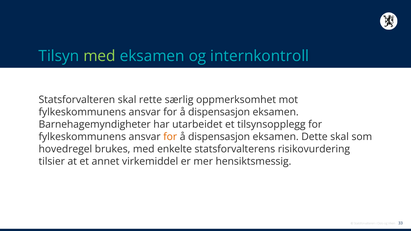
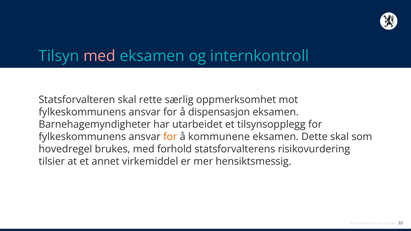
med at (100, 56) colour: light green -> pink
dispensasjon at (219, 137): dispensasjon -> kommunene
enkelte: enkelte -> forhold
